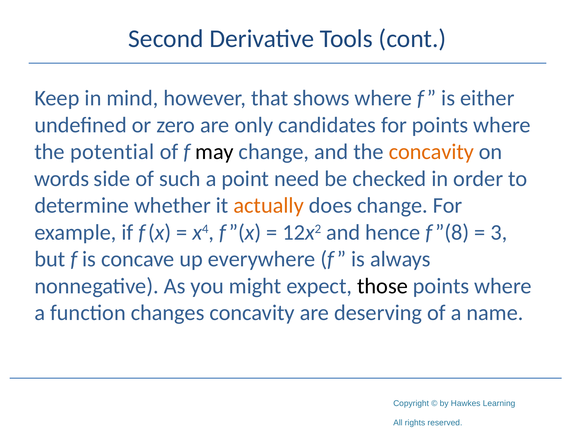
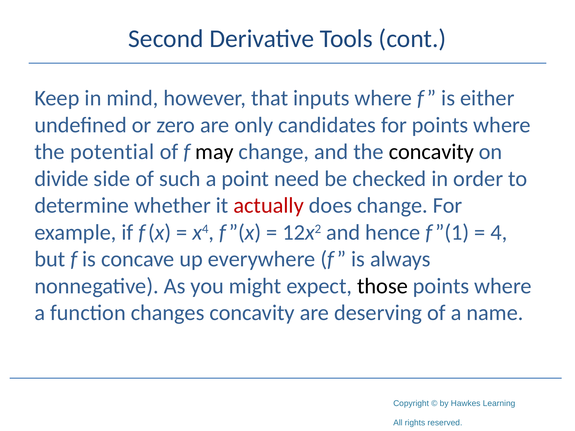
shows: shows -> inputs
concavity at (431, 152) colour: orange -> black
words: words -> divide
actually colour: orange -> red
”(8: ”(8 -> ”(1
3: 3 -> 4
